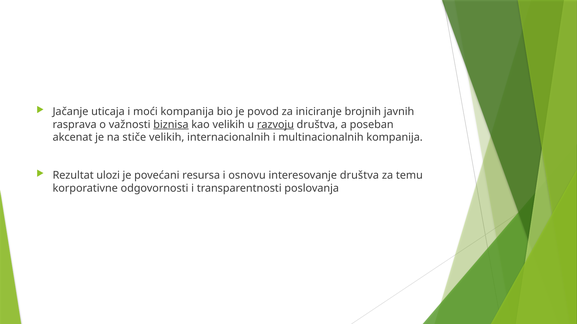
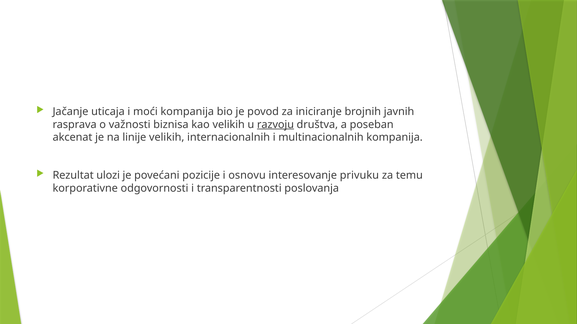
biznisa underline: present -> none
stiče: stiče -> linije
resursa: resursa -> pozicije
interesovanje društva: društva -> privuku
